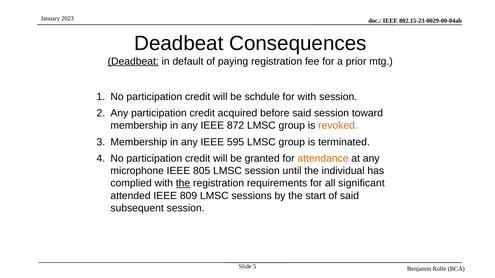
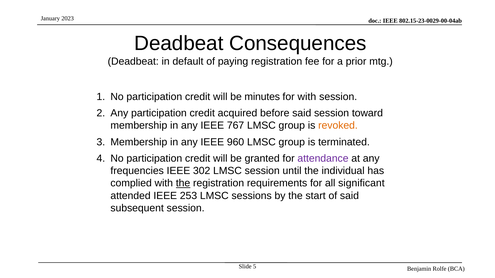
Deadbeat at (133, 61) underline: present -> none
schdule: schdule -> minutes
872: 872 -> 767
595: 595 -> 960
attendance colour: orange -> purple
microphone: microphone -> frequencies
805: 805 -> 302
809: 809 -> 253
